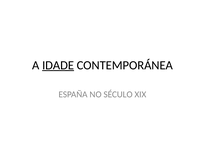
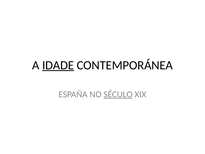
SÉCULO underline: none -> present
